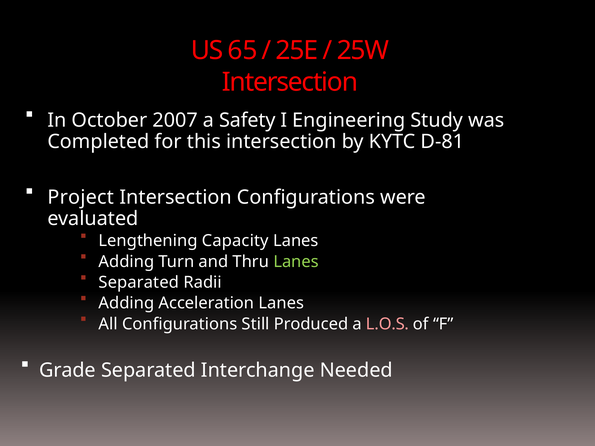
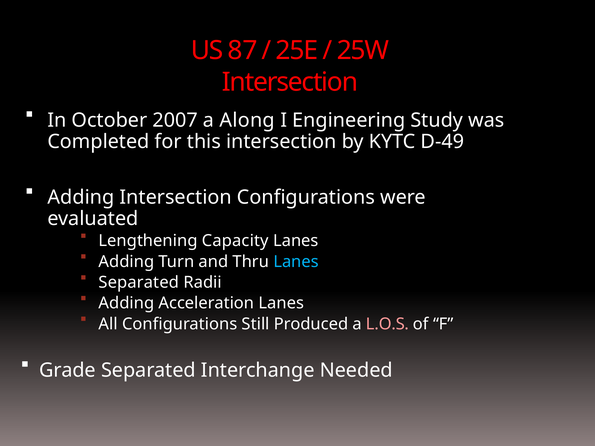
65: 65 -> 87
Safety: Safety -> Along
D-81: D-81 -> D-49
Project at (81, 197): Project -> Adding
Lanes at (296, 262) colour: light green -> light blue
